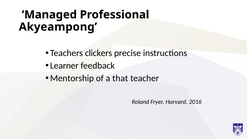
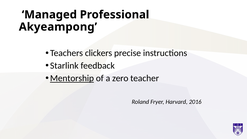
Learner: Learner -> Starlink
Mentorship underline: none -> present
that: that -> zero
